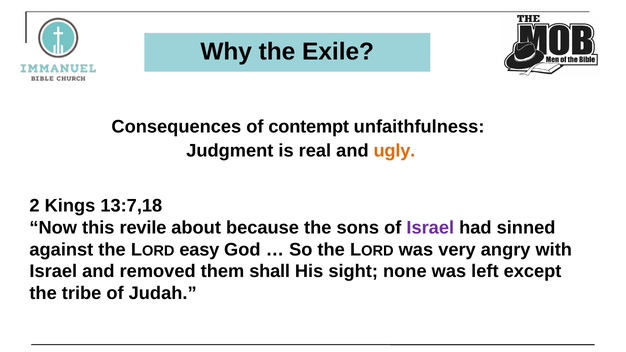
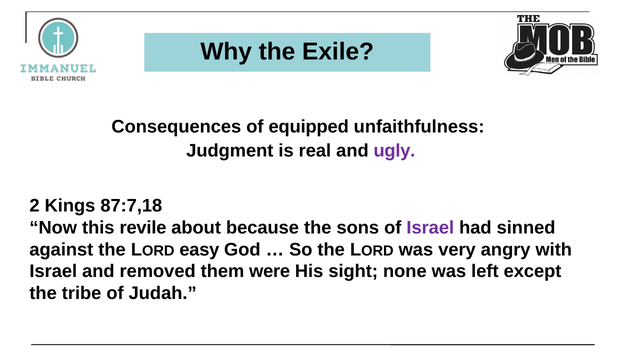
contempt: contempt -> equipped
ugly colour: orange -> purple
13:7,18: 13:7,18 -> 87:7,18
shall: shall -> were
